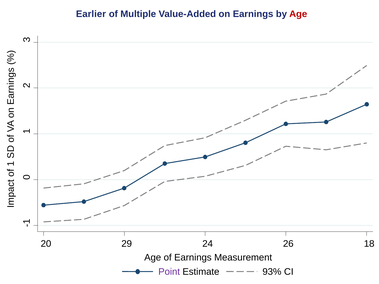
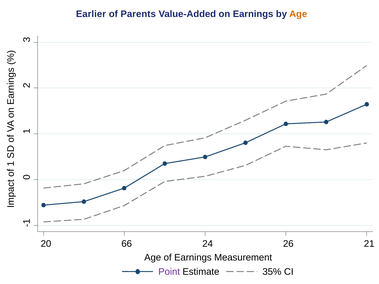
Multiple: Multiple -> Parents
Age at (298, 14) colour: red -> orange
29: 29 -> 66
18: 18 -> 21
93%: 93% -> 35%
